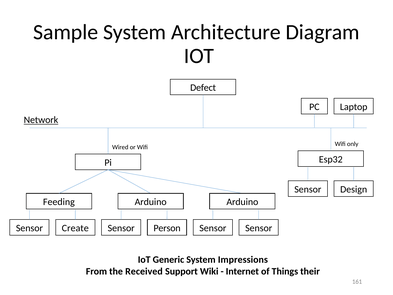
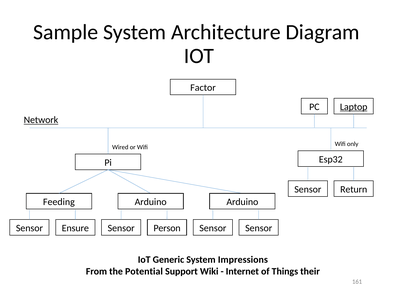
Defect: Defect -> Factor
Laptop underline: none -> present
Design: Design -> Return
Create: Create -> Ensure
Received: Received -> Potential
